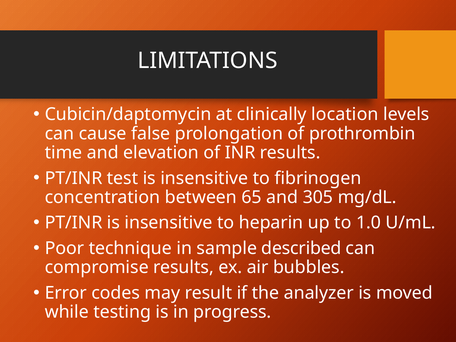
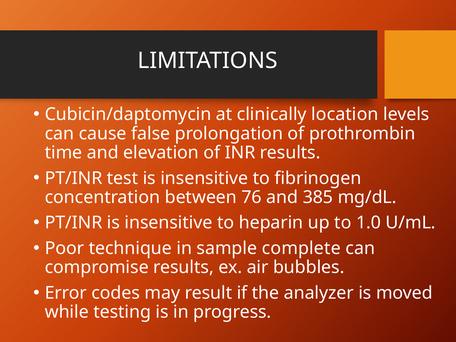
65: 65 -> 76
305: 305 -> 385
described: described -> complete
